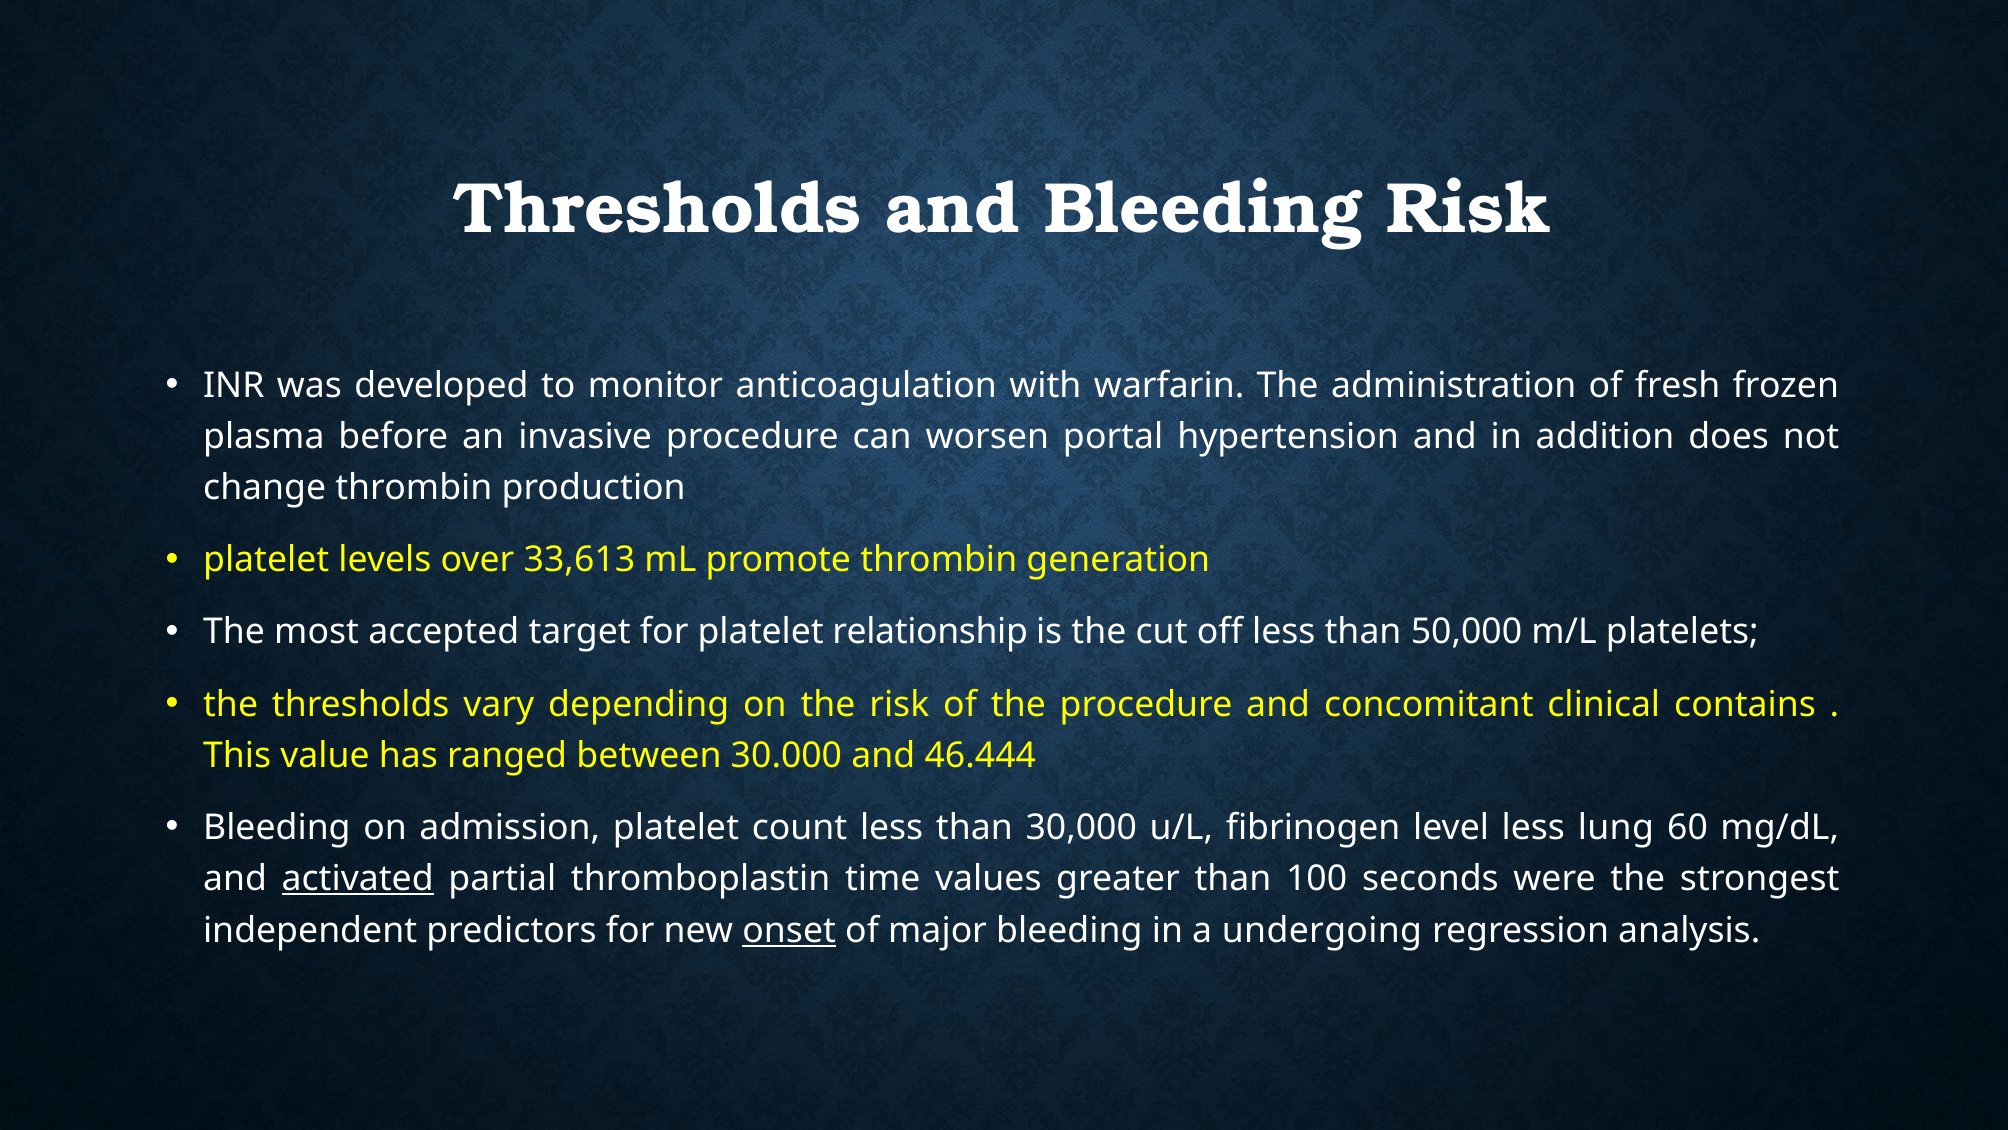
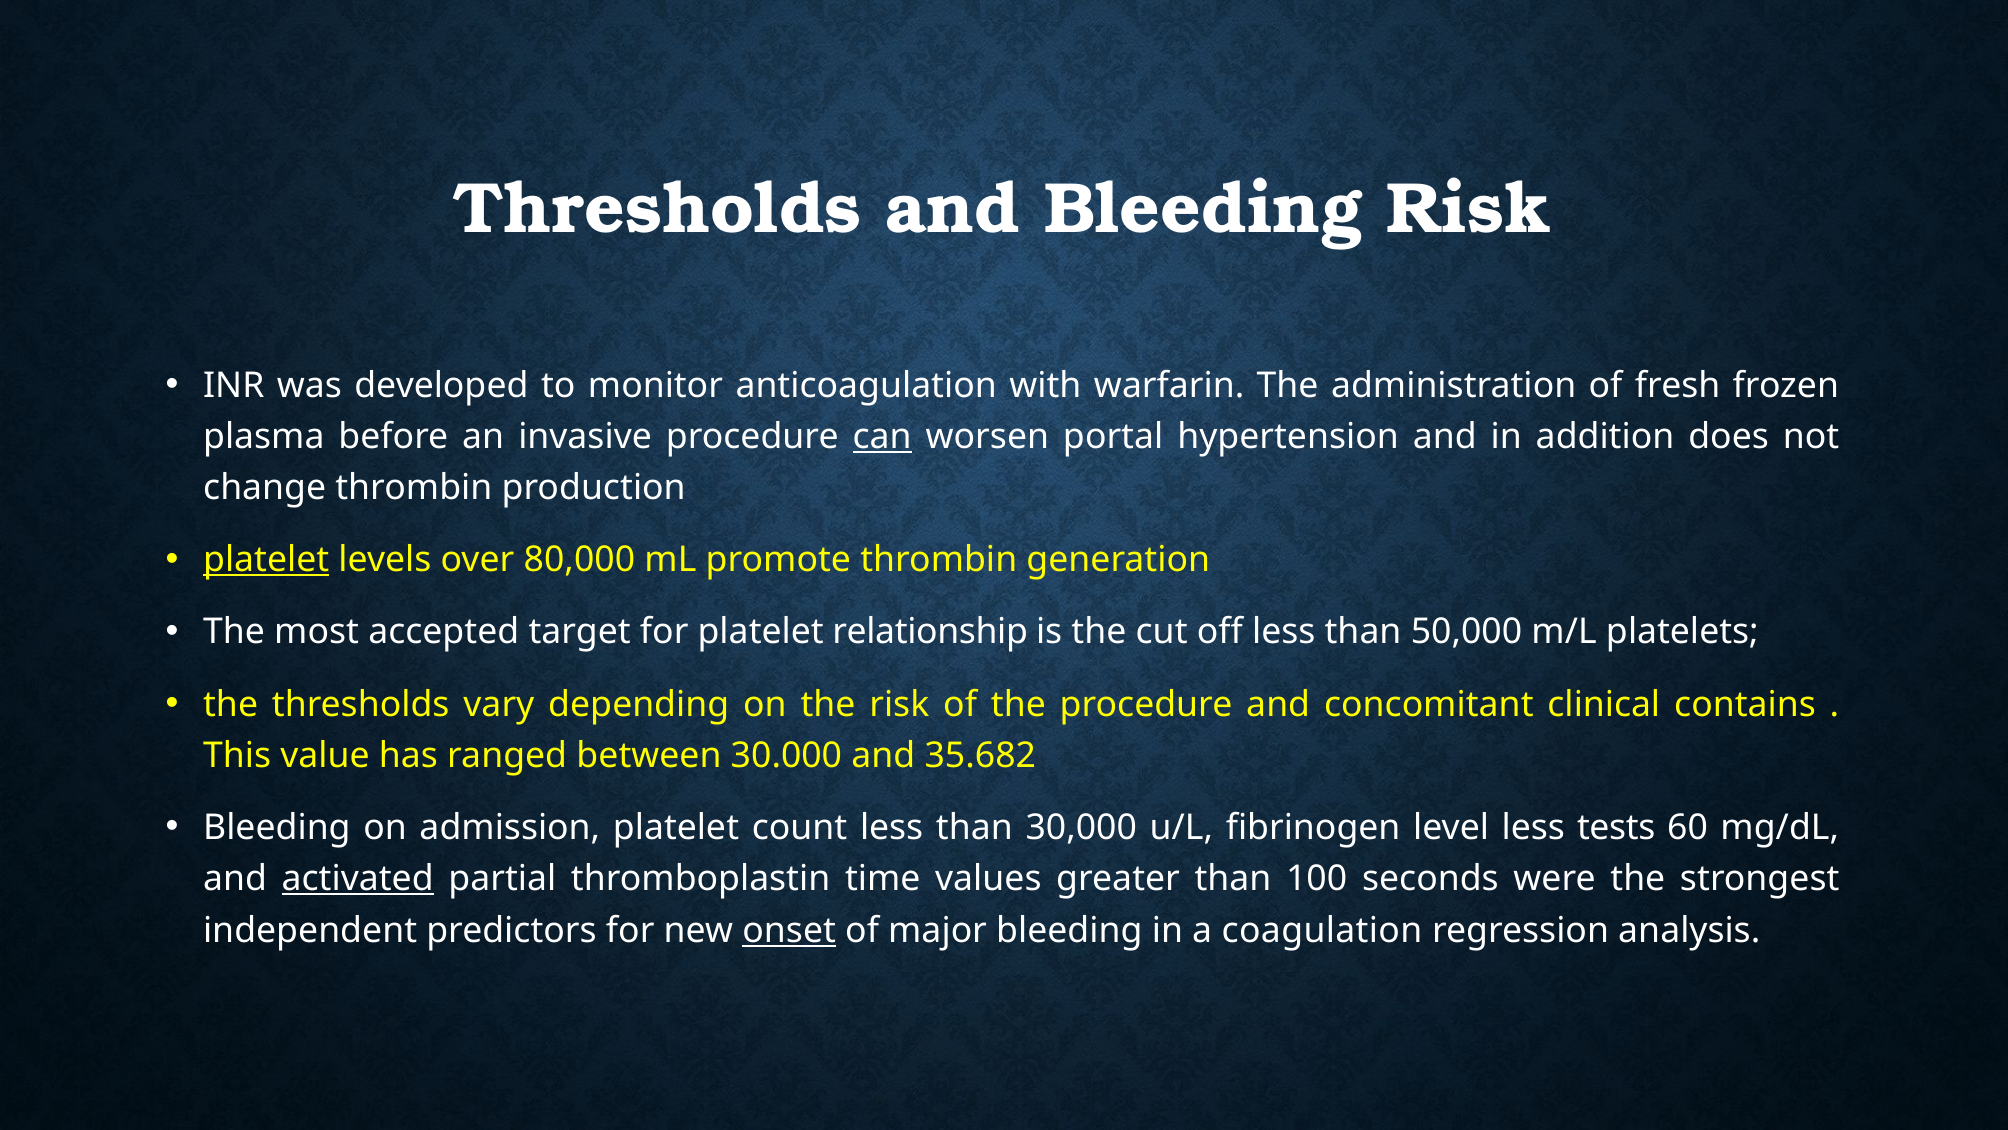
can underline: none -> present
platelet at (266, 560) underline: none -> present
33,613: 33,613 -> 80,000
46.444: 46.444 -> 35.682
lung: lung -> tests
undergoing: undergoing -> coagulation
